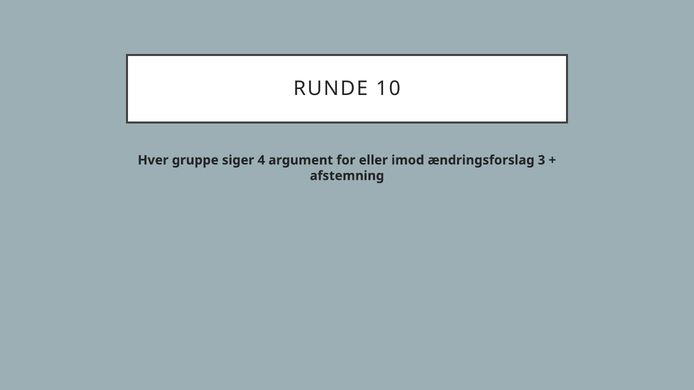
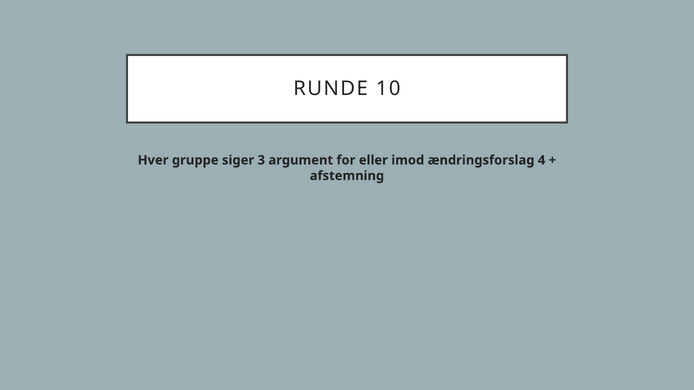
4: 4 -> 3
3: 3 -> 4
